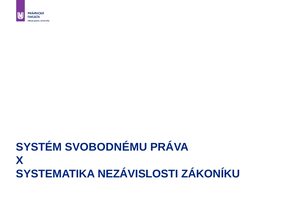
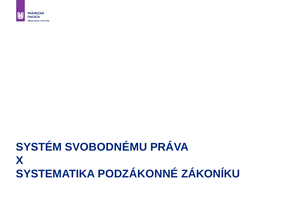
NEZÁVISLOSTI: NEZÁVISLOSTI -> PODZÁKONNÉ
